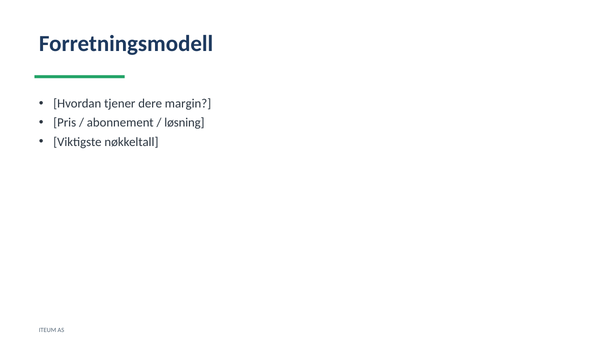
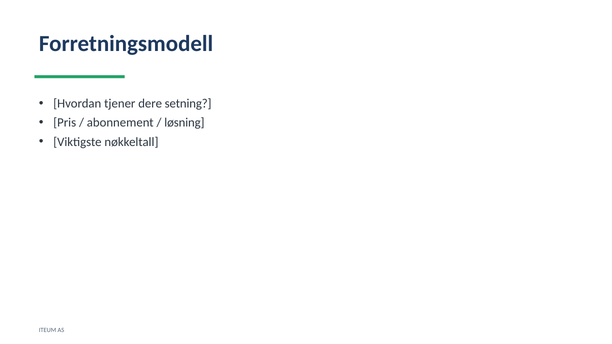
margin: margin -> setning
